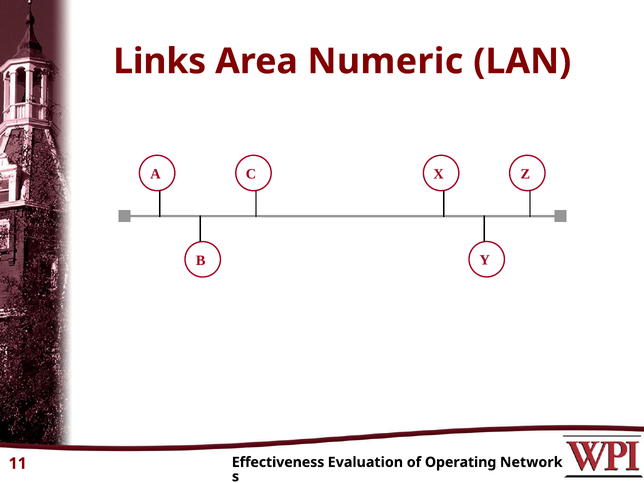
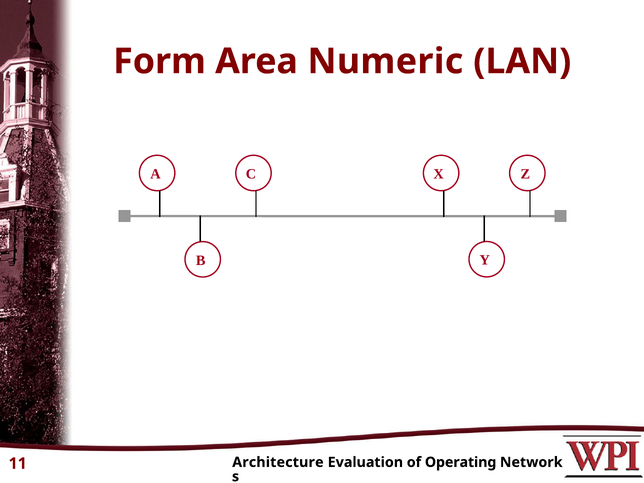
Links: Links -> Form
Effectiveness: Effectiveness -> Architecture
